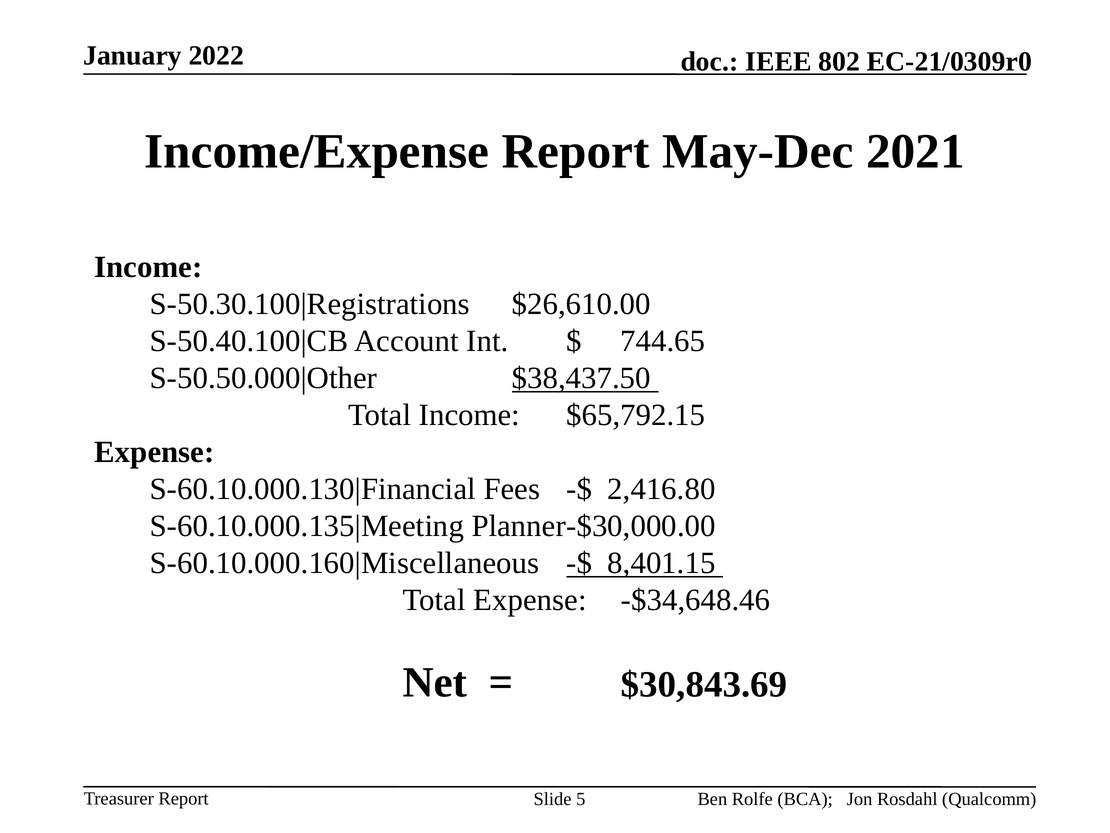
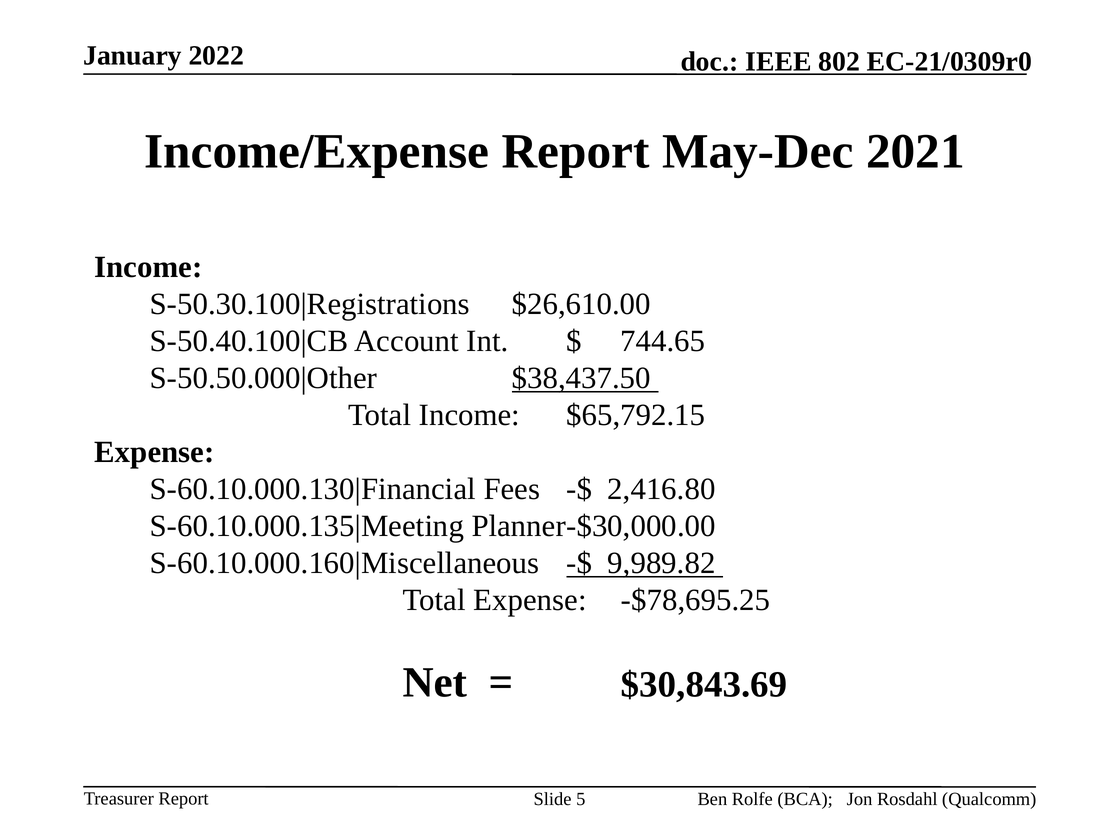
8,401.15: 8,401.15 -> 9,989.82
-$34,648.46: -$34,648.46 -> -$78,695.25
